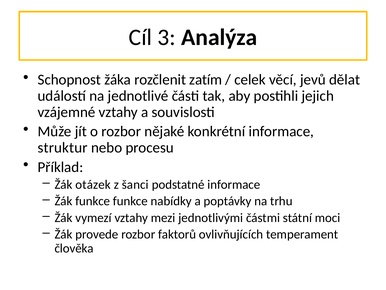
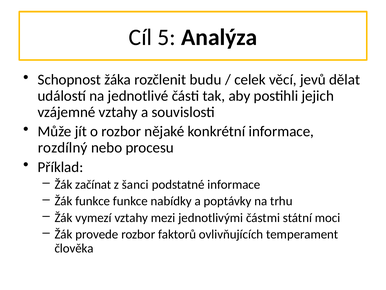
3: 3 -> 5
zatím: zatím -> budu
struktur: struktur -> rozdílný
otázek: otázek -> začínat
